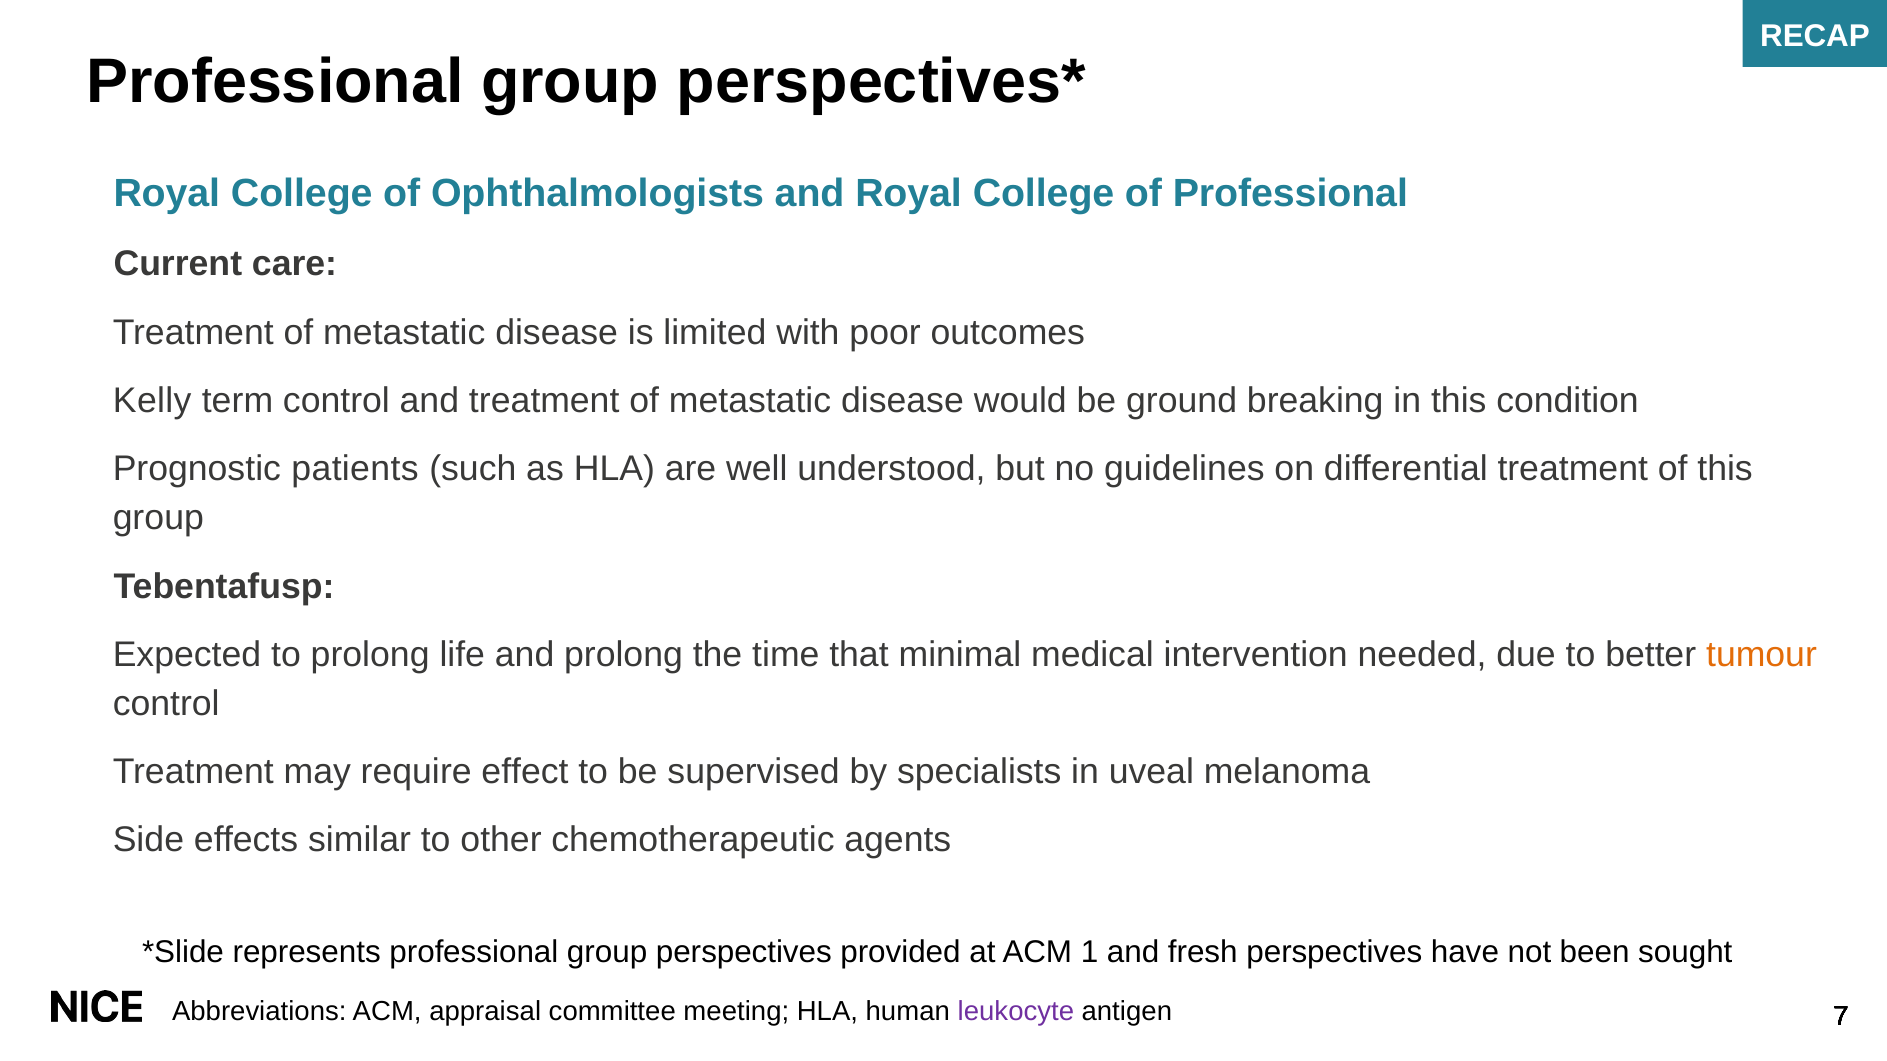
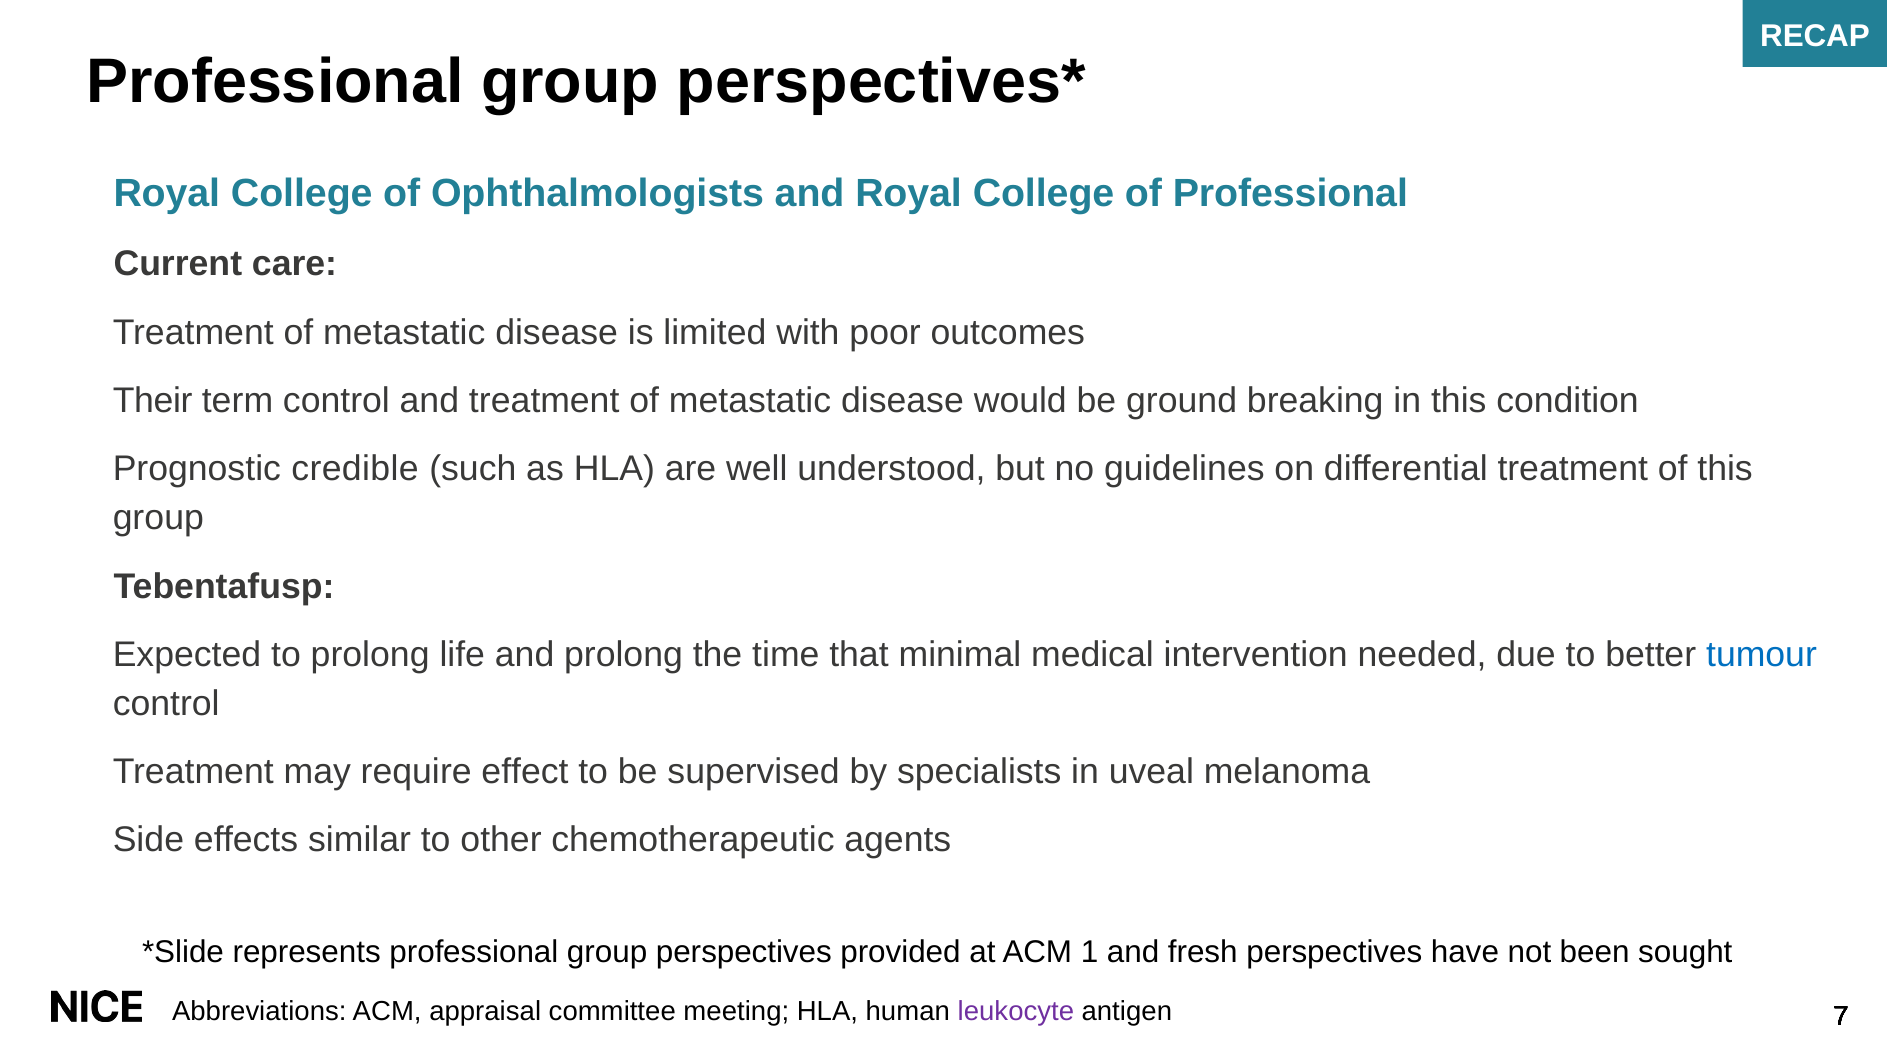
Kelly: Kelly -> Their
patients: patients -> credible
tumour colour: orange -> blue
